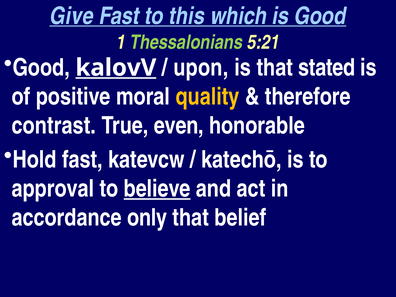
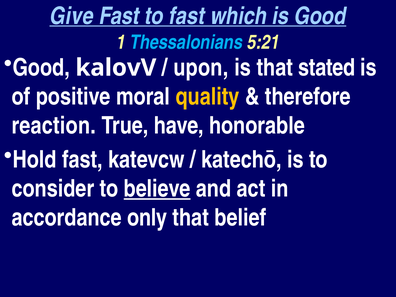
to this: this -> fast
Thessalonians colour: light green -> light blue
kalovV underline: present -> none
contrast: contrast -> reaction
even: even -> have
approval: approval -> consider
